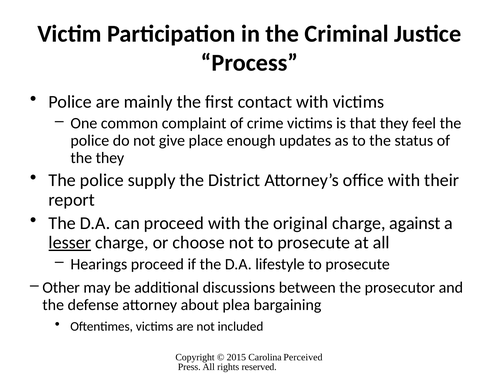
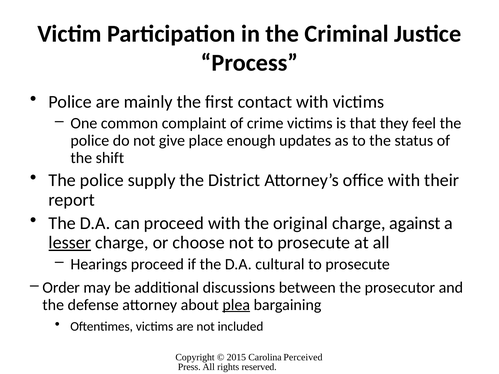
the they: they -> shift
lifestyle: lifestyle -> cultural
Other: Other -> Order
plea underline: none -> present
